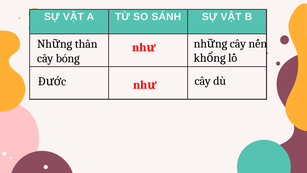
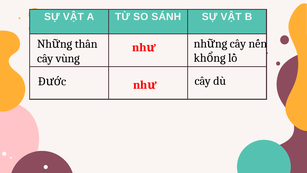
bóng: bóng -> vùng
